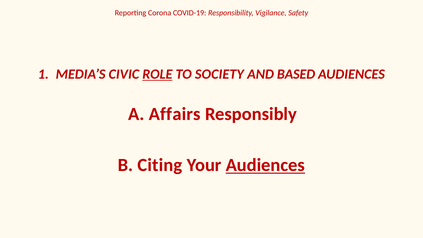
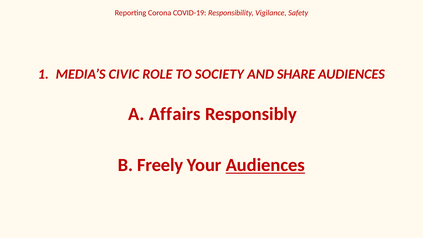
ROLE underline: present -> none
BASED: BASED -> SHARE
Citing: Citing -> Freely
